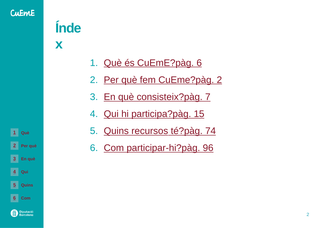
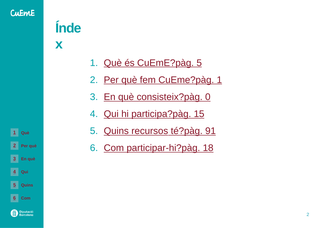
6 at (199, 63): 6 -> 5
2 at (219, 80): 2 -> 1
7: 7 -> 0
74: 74 -> 91
96: 96 -> 18
